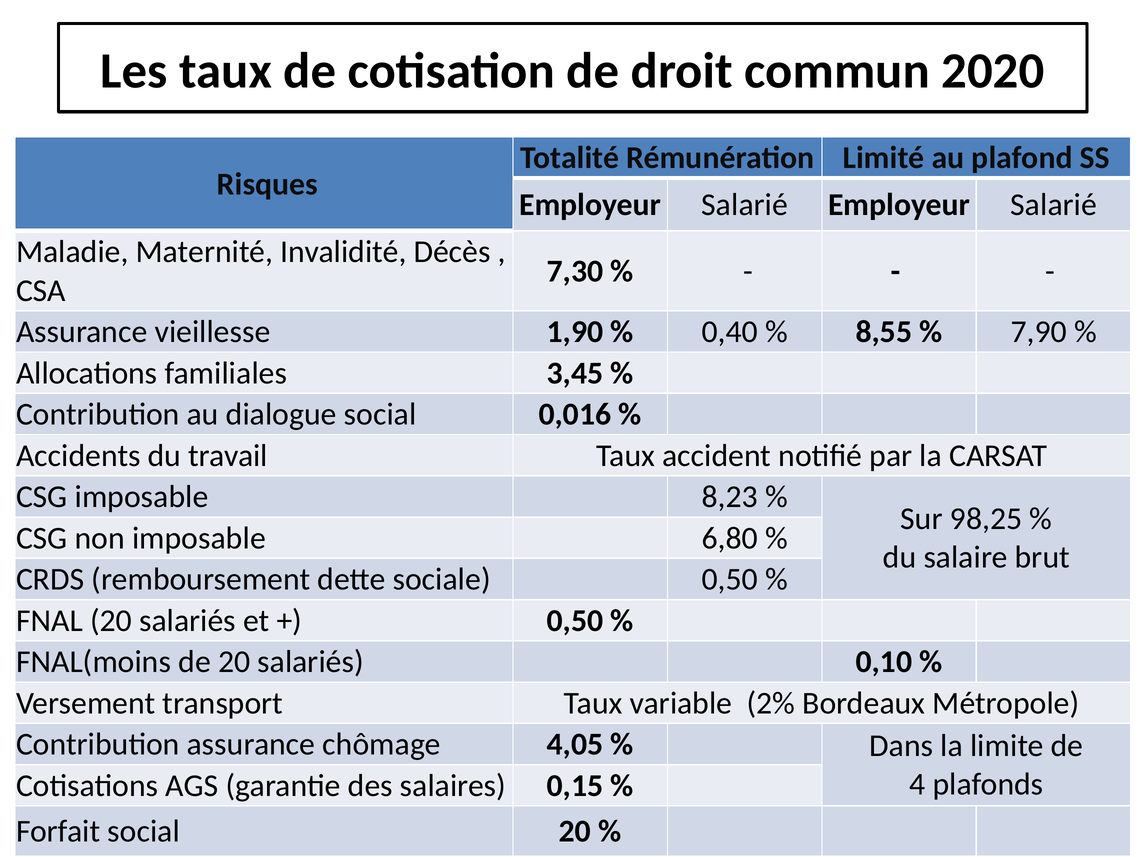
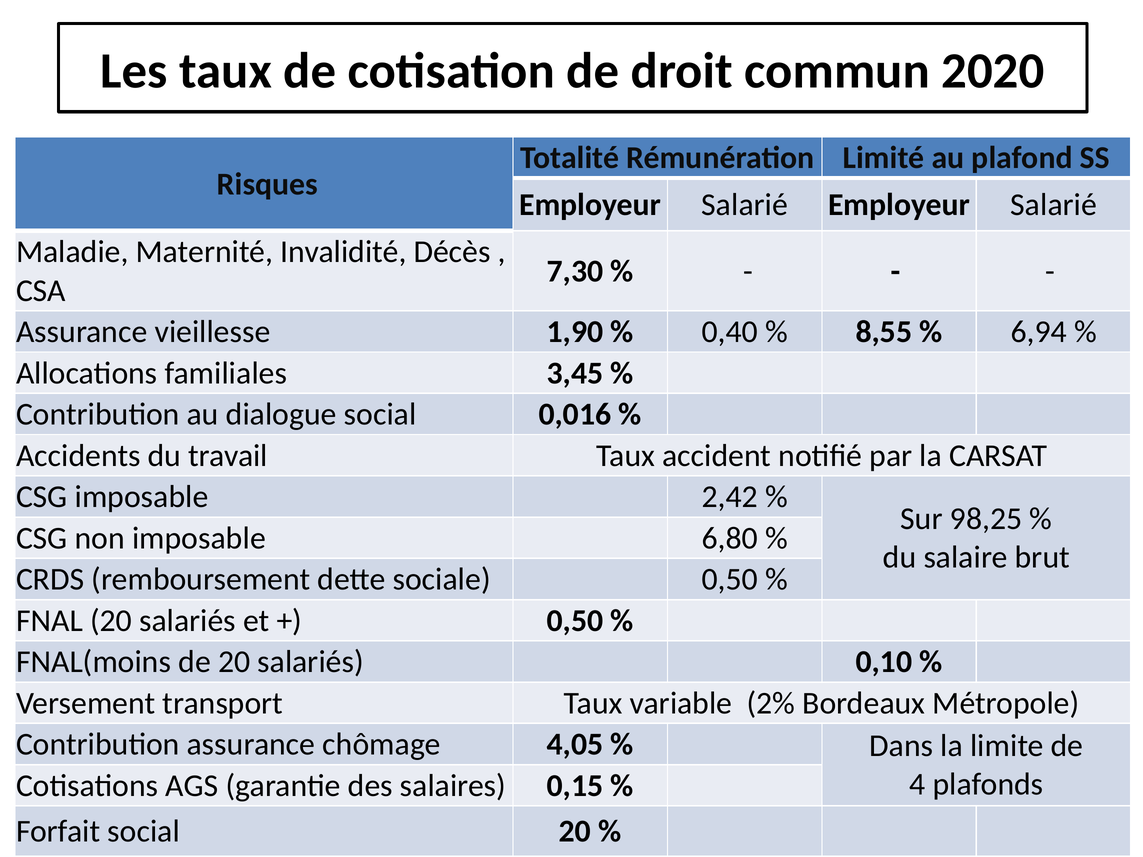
7,90: 7,90 -> 6,94
8,23: 8,23 -> 2,42
